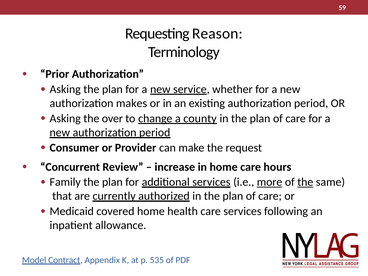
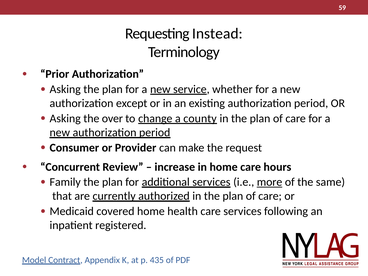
Reason: Reason -> Instead
makes: makes -> except
the at (305, 182) underline: present -> none
allowance: allowance -> registered
535: 535 -> 435
